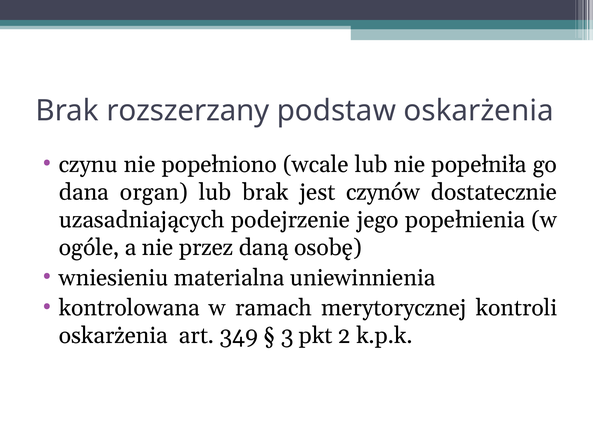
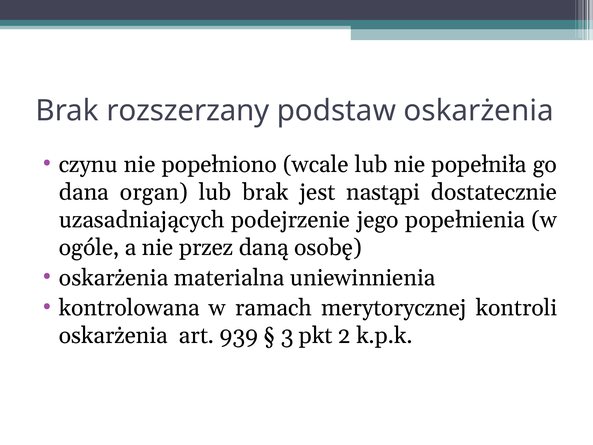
czynów: czynów -> nastąpi
wniesieniu at (114, 278): wniesieniu -> oskarżenia
349: 349 -> 939
